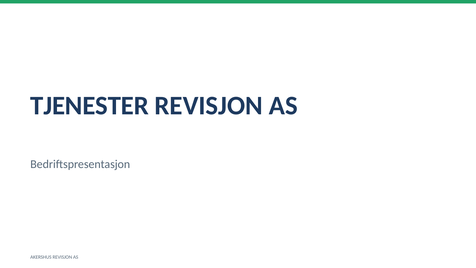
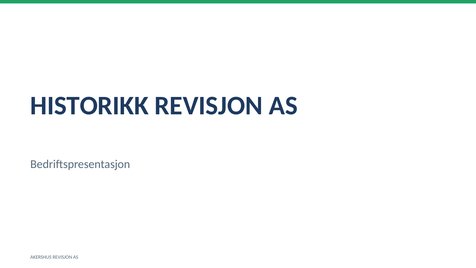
TJENESTER: TJENESTER -> HISTORIKK
